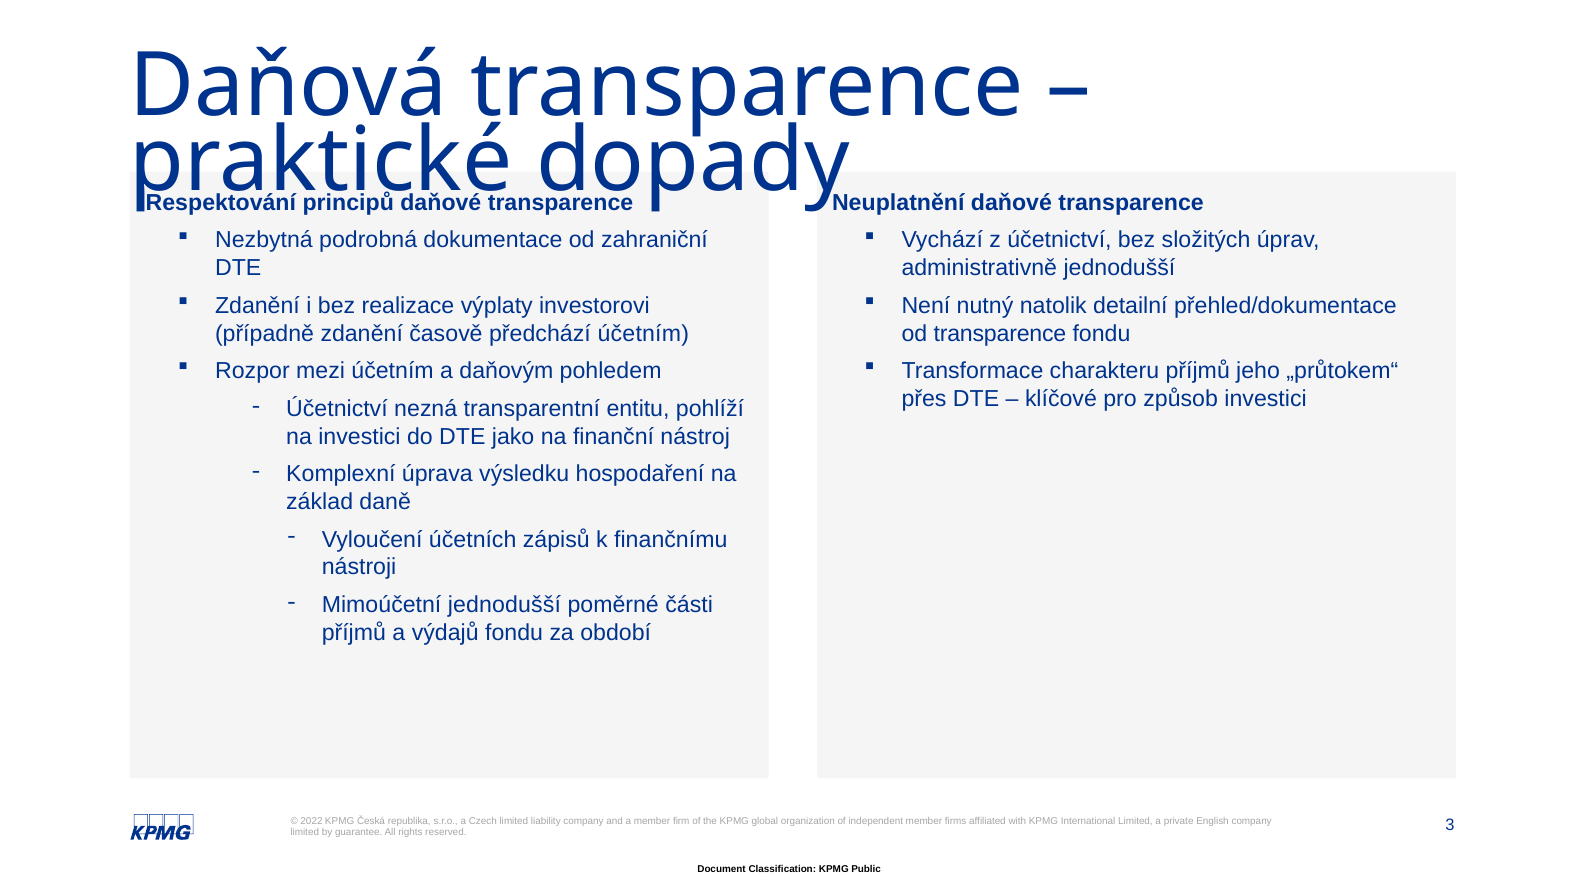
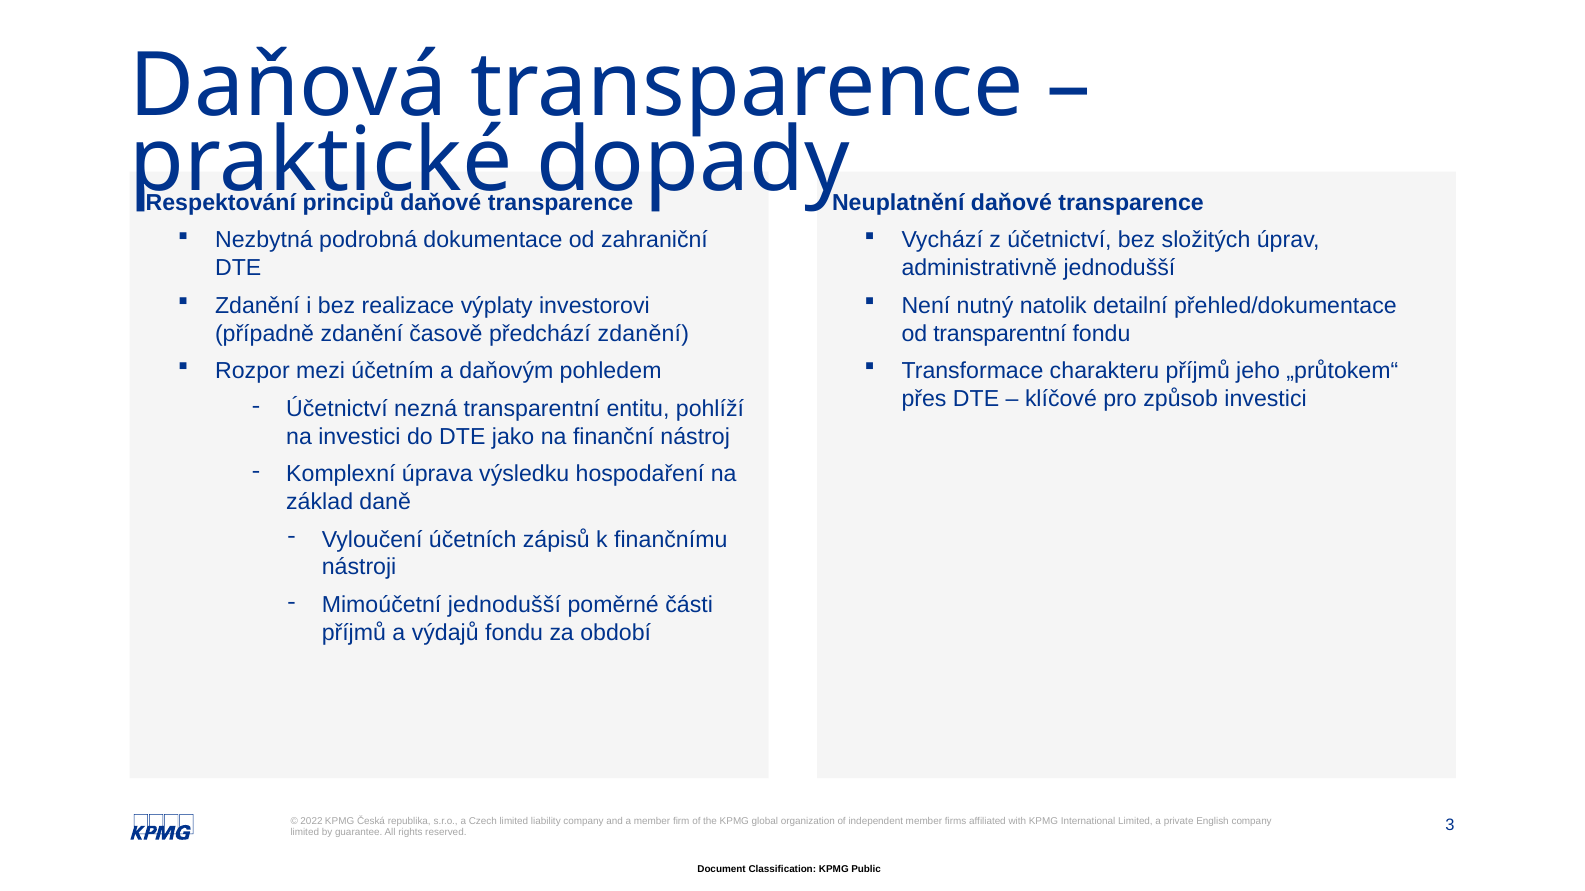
předchází účetním: účetním -> zdanění
od transparence: transparence -> transparentní
